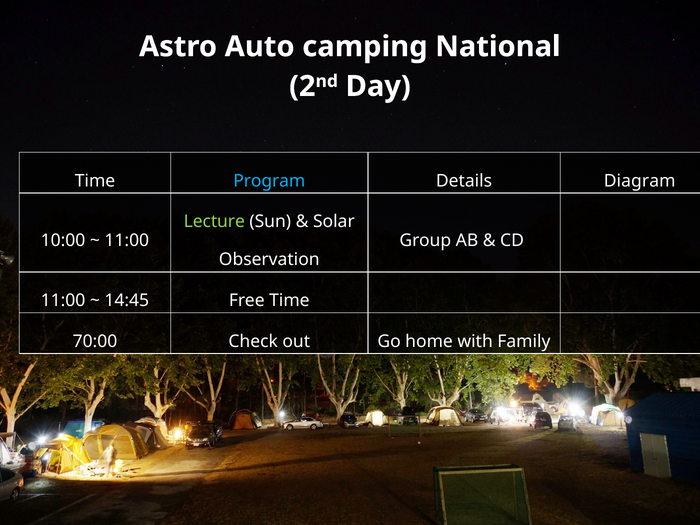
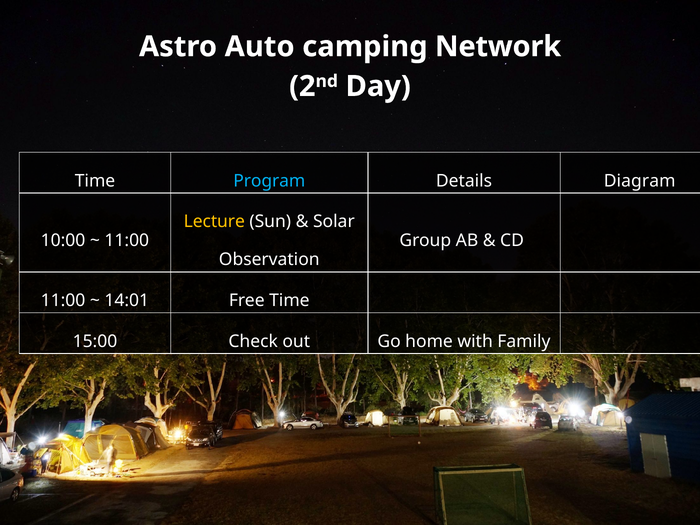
National: National -> Network
Lecture colour: light green -> yellow
14:45: 14:45 -> 14:01
70:00: 70:00 -> 15:00
